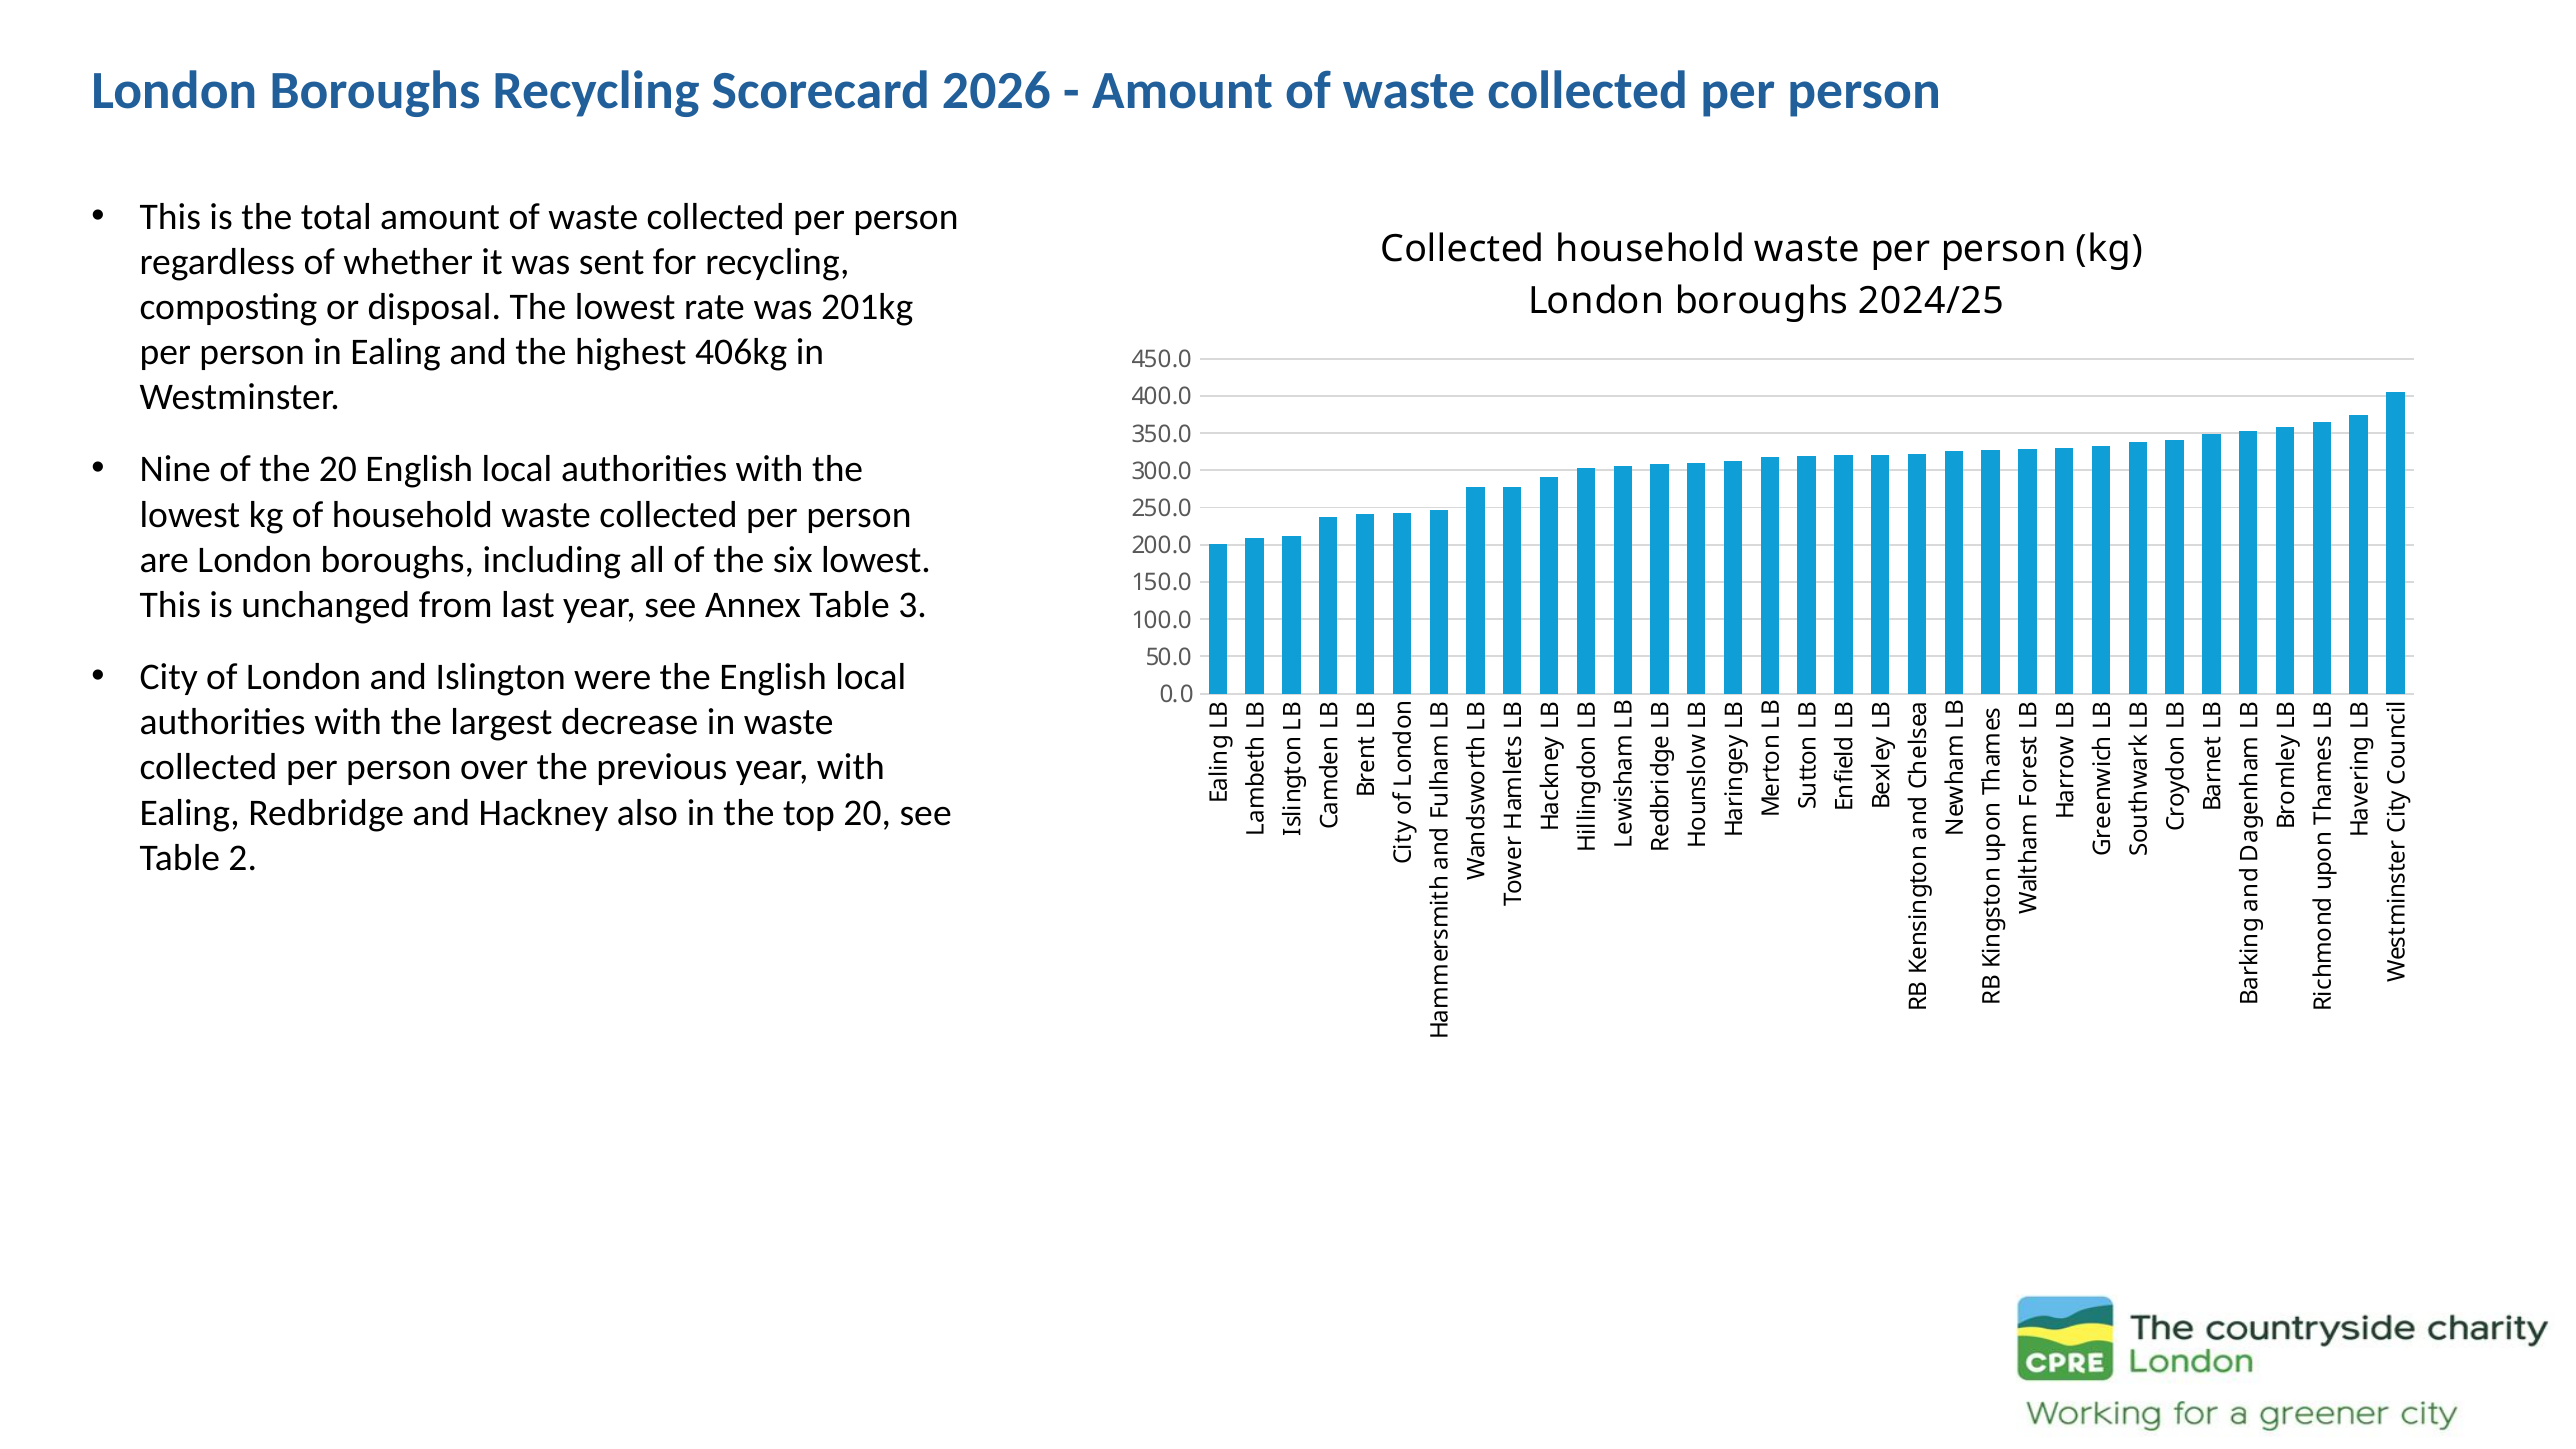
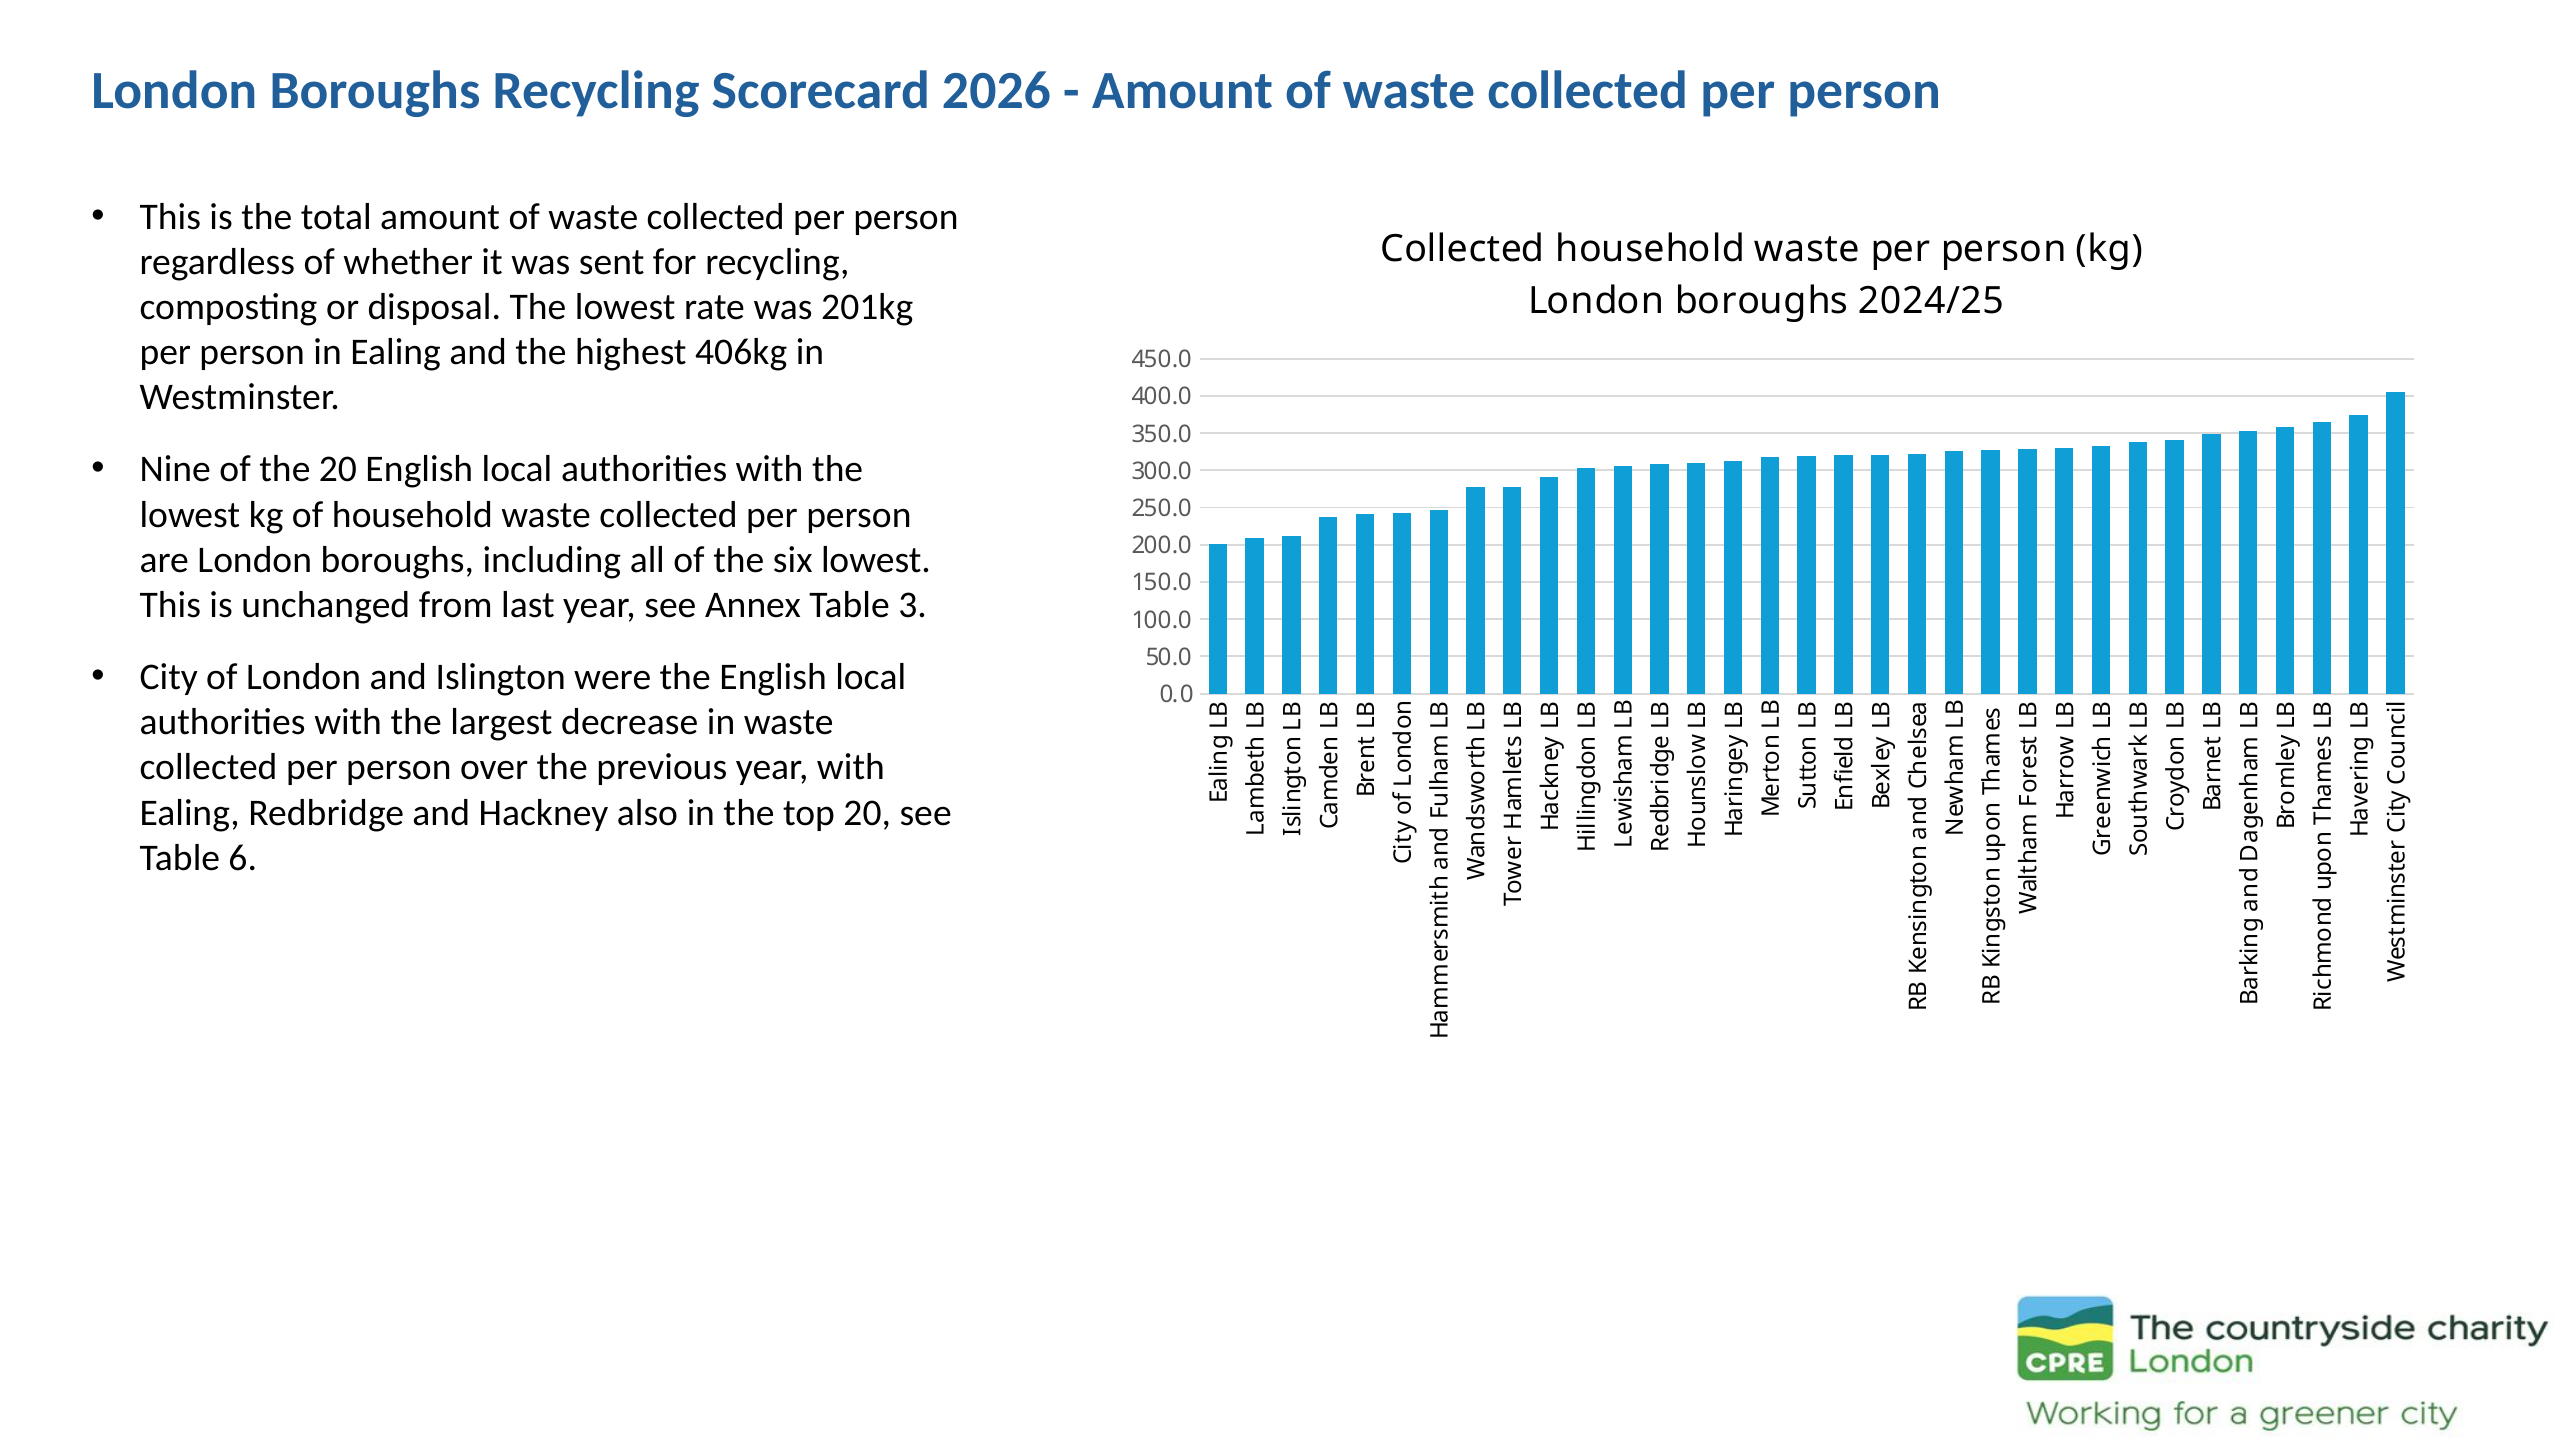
2: 2 -> 6
